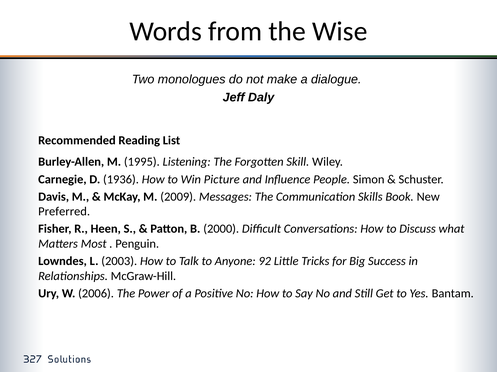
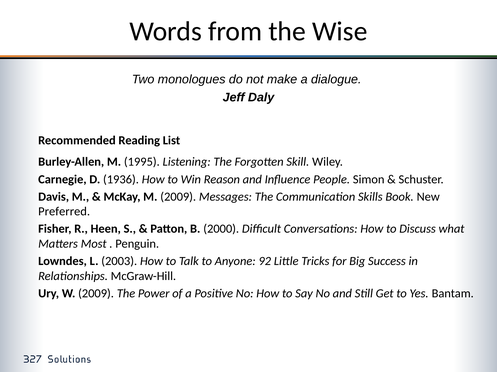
Picture: Picture -> Reason
W 2006: 2006 -> 2009
